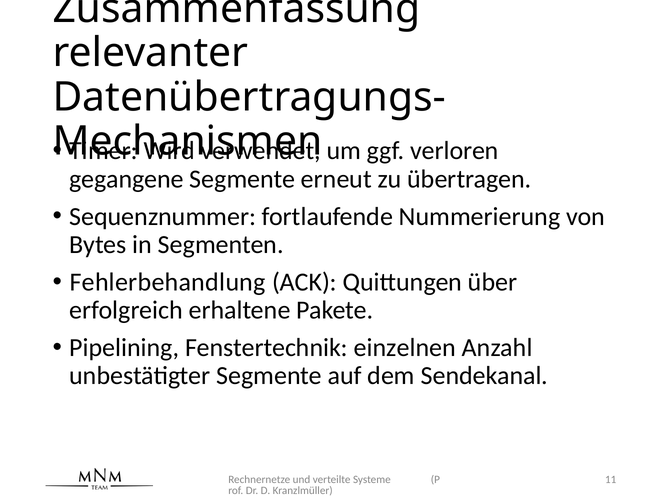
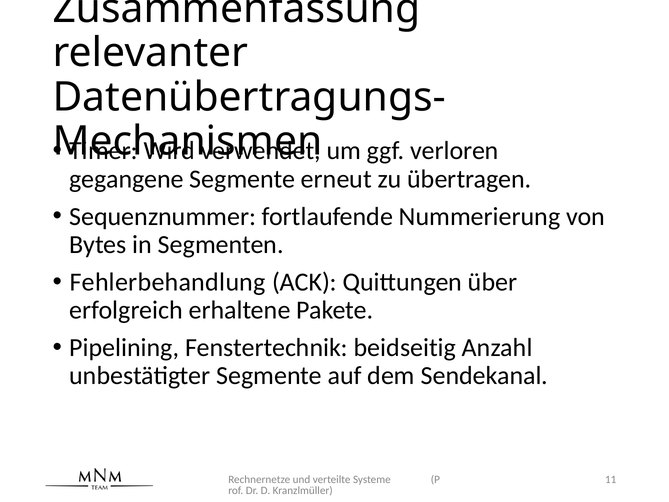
einzelnen: einzelnen -> beidseitig
